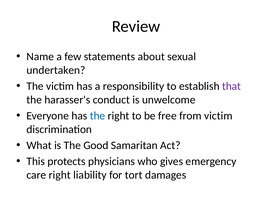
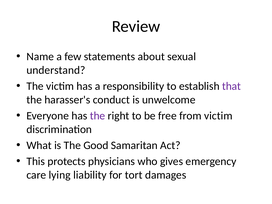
undertaken: undertaken -> understand
the at (98, 116) colour: blue -> purple
care right: right -> lying
